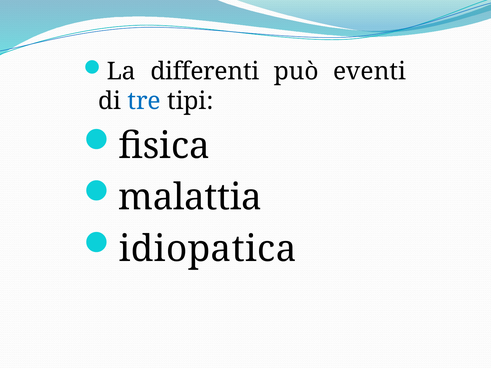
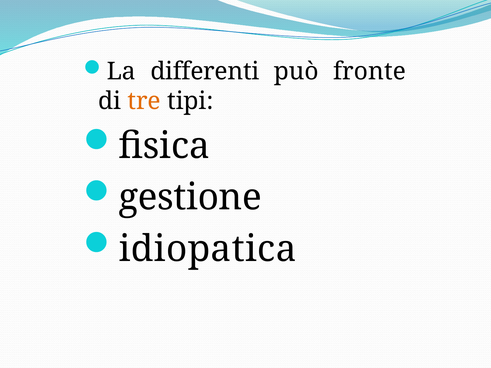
eventi: eventi -> fronte
tre colour: blue -> orange
malattia: malattia -> gestione
